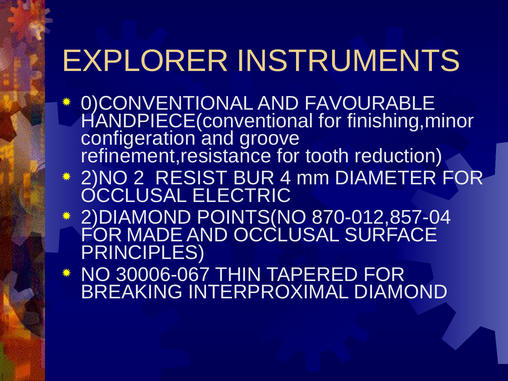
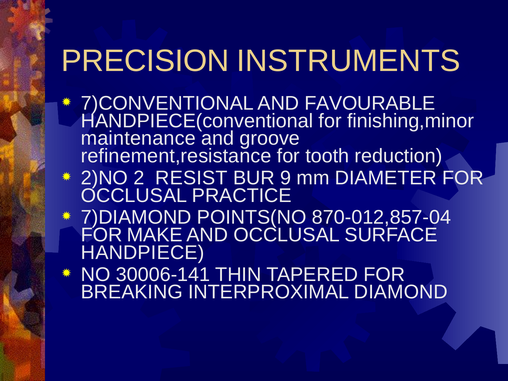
EXPLORER: EXPLORER -> PRECISION
0)CONVENTIONAL: 0)CONVENTIONAL -> 7)CONVENTIONAL
configeration: configeration -> maintenance
4: 4 -> 9
ELECTRIC: ELECTRIC -> PRACTICE
2)DIAMOND: 2)DIAMOND -> 7)DIAMOND
MADE: MADE -> MAKE
PRINCIPLES: PRINCIPLES -> HANDPIECE
30006-067: 30006-067 -> 30006-141
